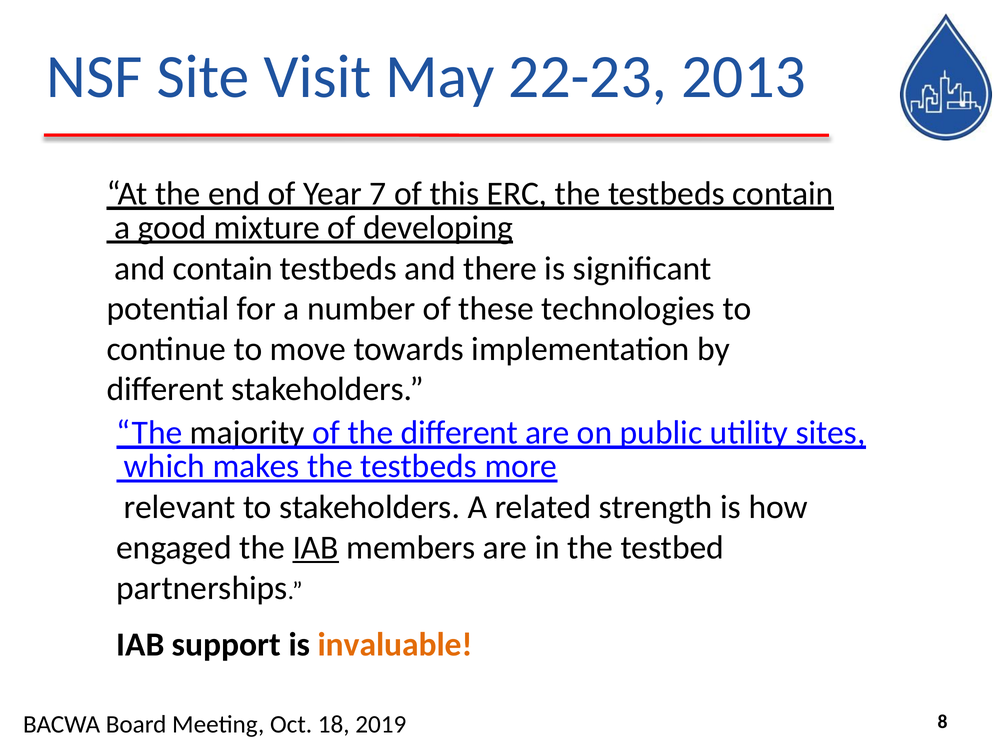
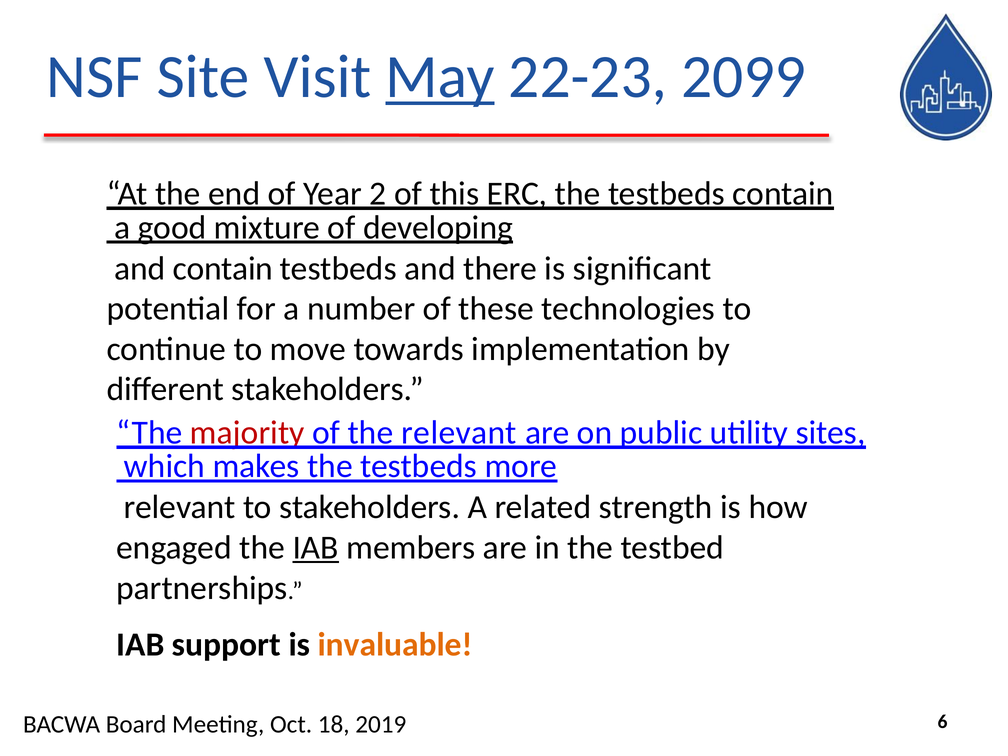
May underline: none -> present
2013: 2013 -> 2099
7: 7 -> 2
majority colour: black -> red
the different: different -> relevant
8: 8 -> 6
